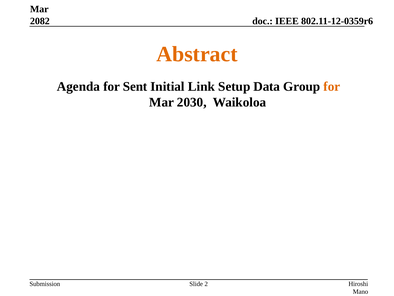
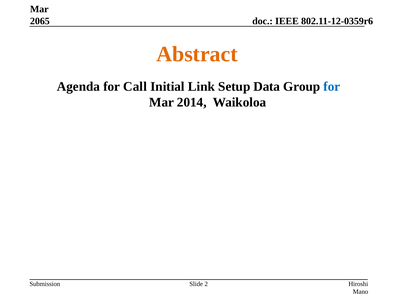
2082: 2082 -> 2065
Sent: Sent -> Call
for at (332, 86) colour: orange -> blue
2030: 2030 -> 2014
